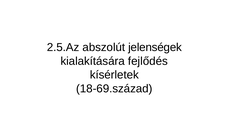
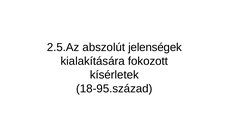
fejlődés: fejlődés -> fokozott
18-69.század: 18-69.század -> 18-95.század
